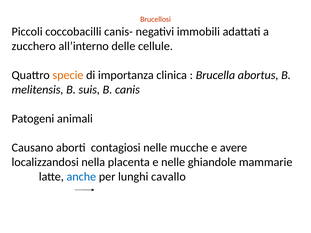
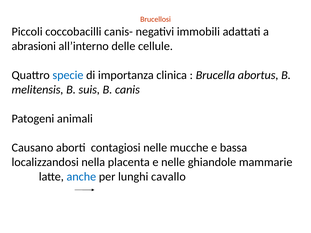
zucchero: zucchero -> abrasioni
specie colour: orange -> blue
avere: avere -> bassa
